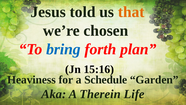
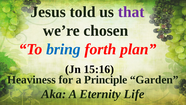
that colour: orange -> purple
Schedule: Schedule -> Principle
Therein: Therein -> Eternity
